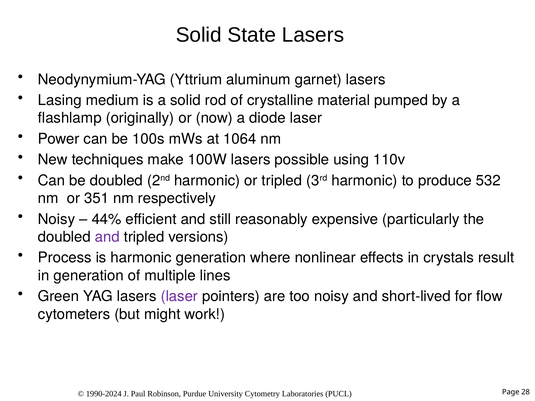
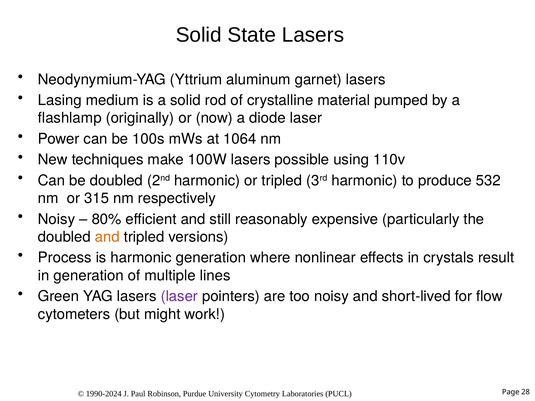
351: 351 -> 315
44%: 44% -> 80%
and at (107, 237) colour: purple -> orange
